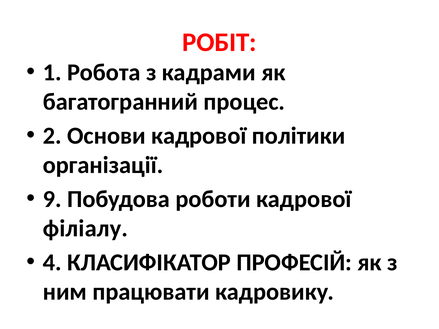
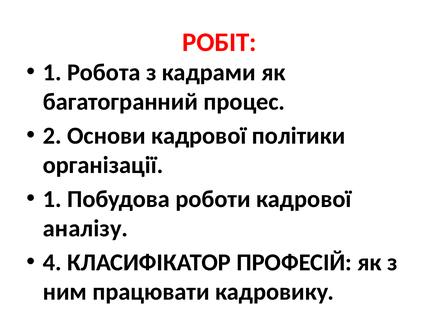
9 at (52, 199): 9 -> 1
філіалу: філіалу -> аналізу
